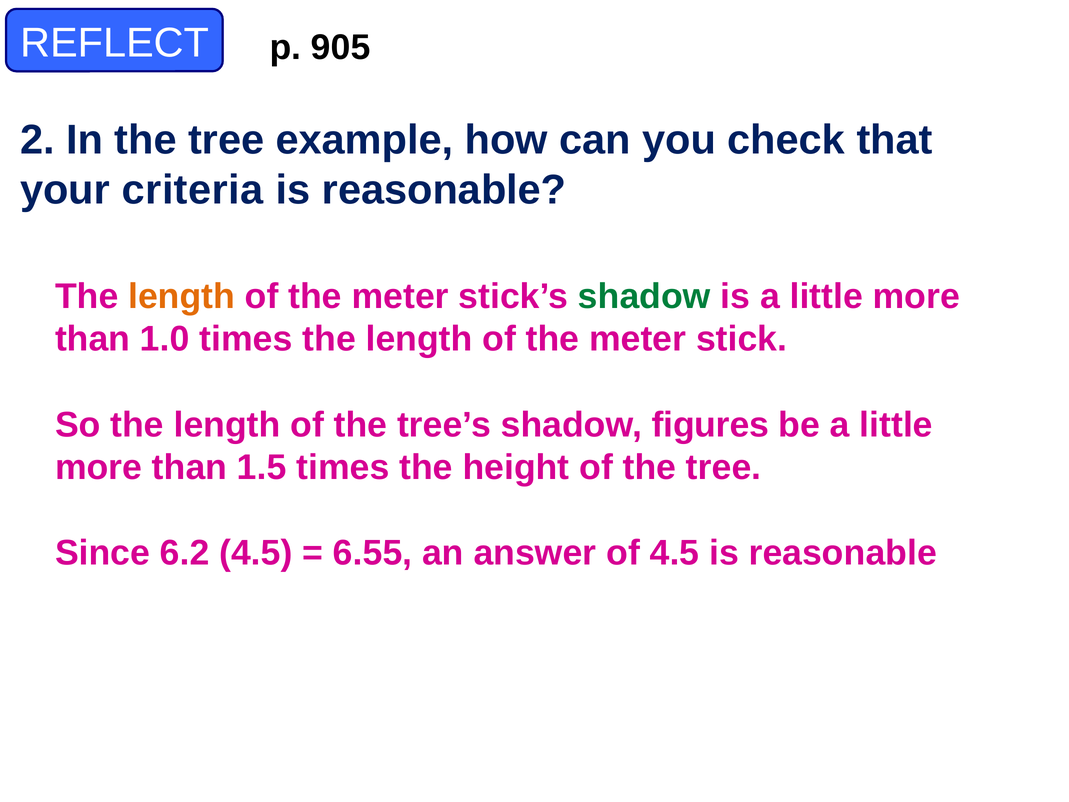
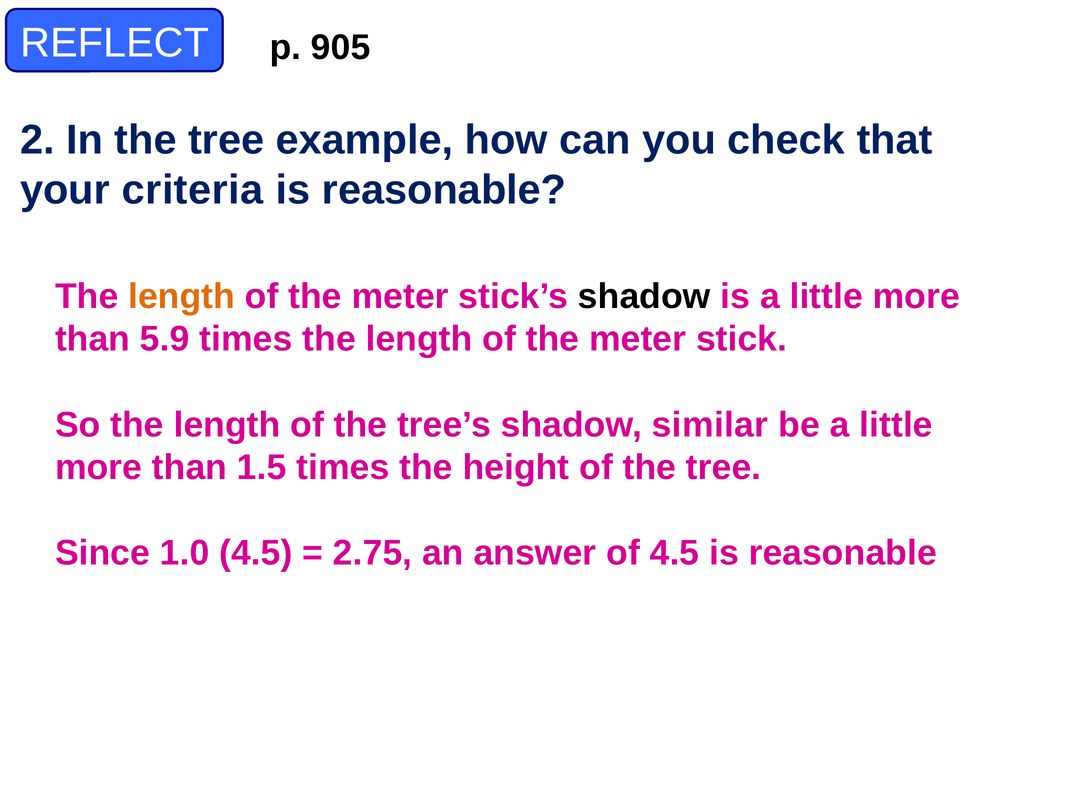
shadow at (644, 296) colour: green -> black
1.0: 1.0 -> 5.9
figures: figures -> similar
6.2: 6.2 -> 1.0
6.55: 6.55 -> 2.75
